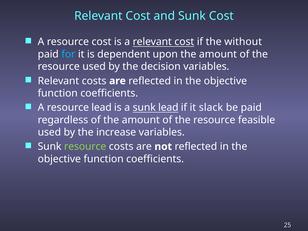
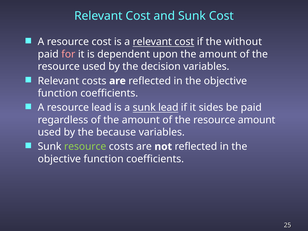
for colour: light blue -> pink
slack: slack -> sides
resource feasible: feasible -> amount
increase: increase -> because
